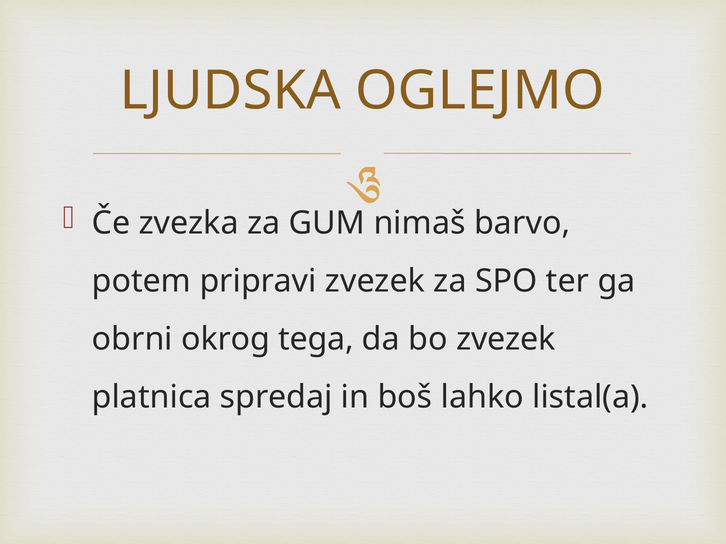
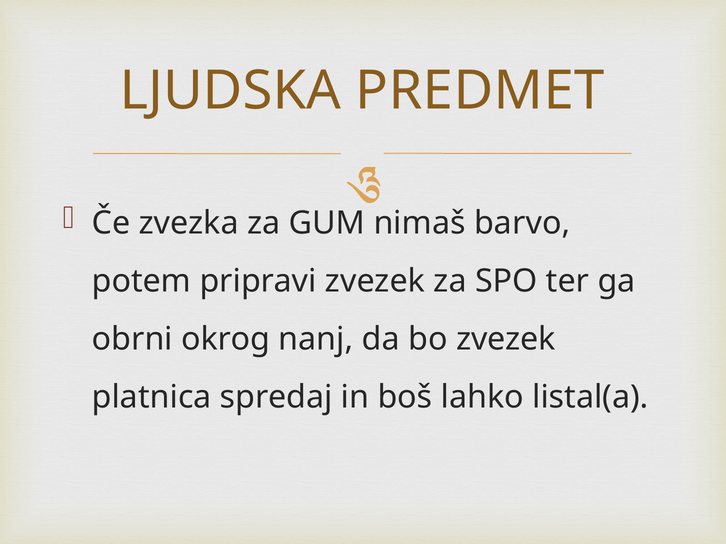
OGLEJMO: OGLEJMO -> PREDMET
tega: tega -> nanj
